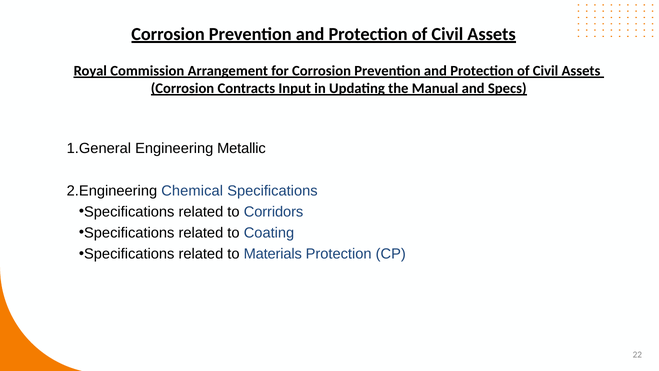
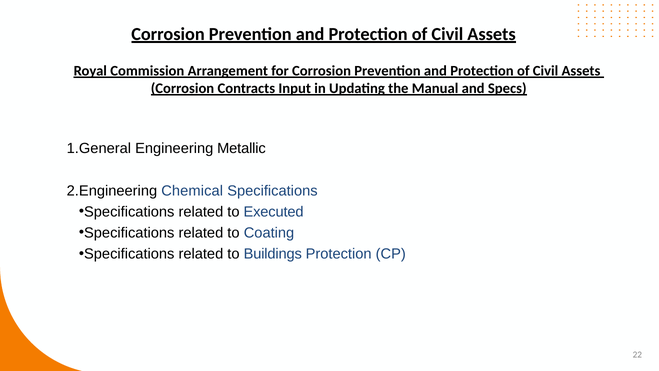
Corridors: Corridors -> Executed
Materials: Materials -> Buildings
